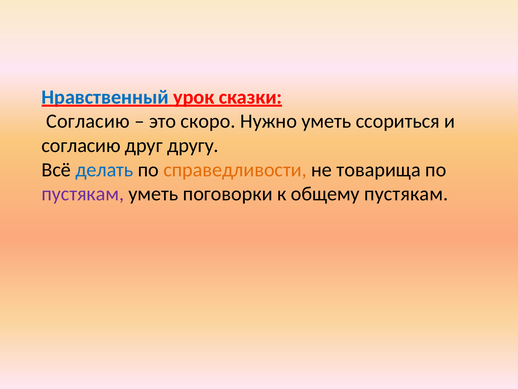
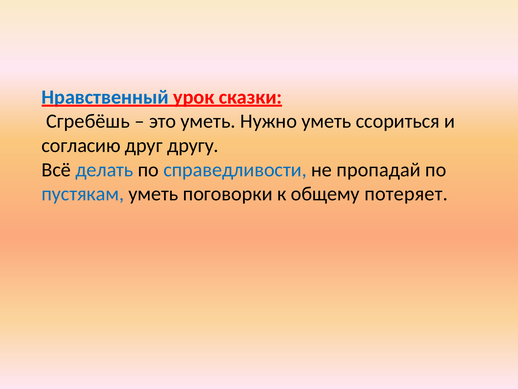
Согласию at (88, 121): Согласию -> Сгребёшь
это скоро: скоро -> уметь
справедливости colour: orange -> blue
товарища: товарища -> пропадай
пустякам at (83, 194) colour: purple -> blue
общему пустякам: пустякам -> потеряет
